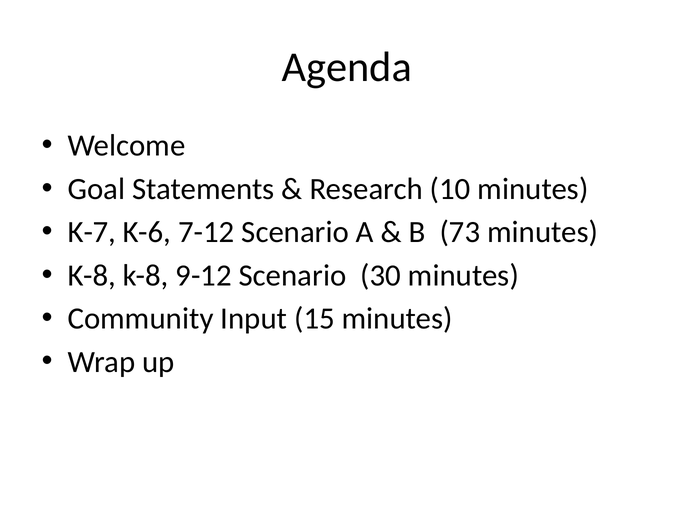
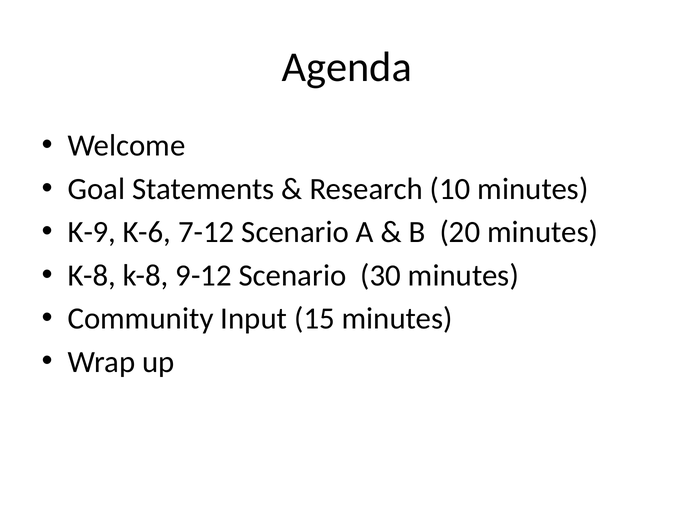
K-7: K-7 -> K-9
73: 73 -> 20
